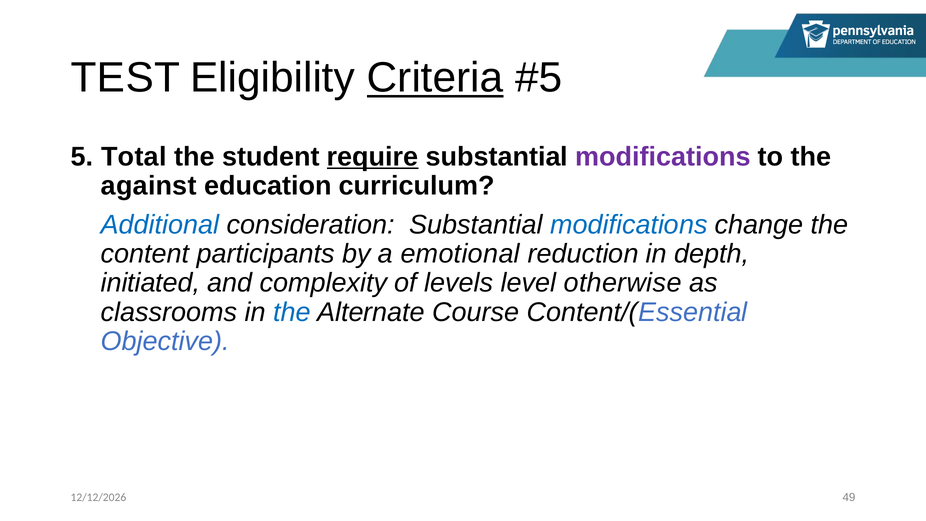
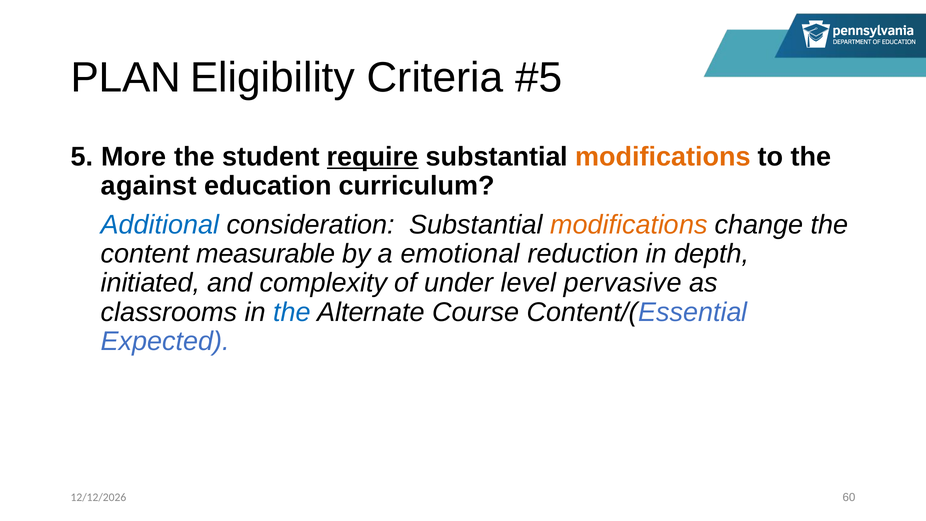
TEST: TEST -> PLAN
Criteria underline: present -> none
Total: Total -> More
modifications at (663, 157) colour: purple -> orange
modifications at (629, 225) colour: blue -> orange
participants: participants -> measurable
levels: levels -> under
otherwise: otherwise -> pervasive
Objective: Objective -> Expected
49: 49 -> 60
